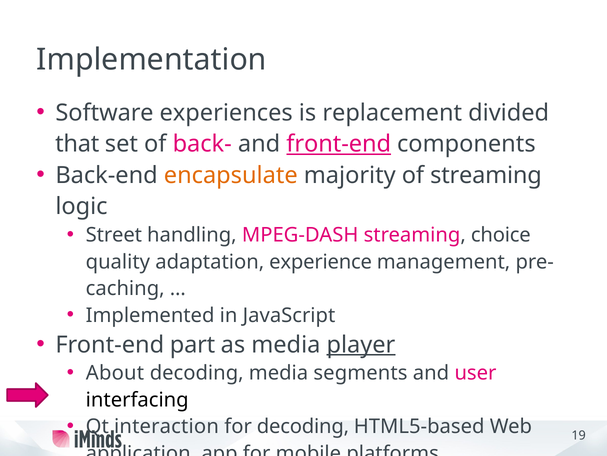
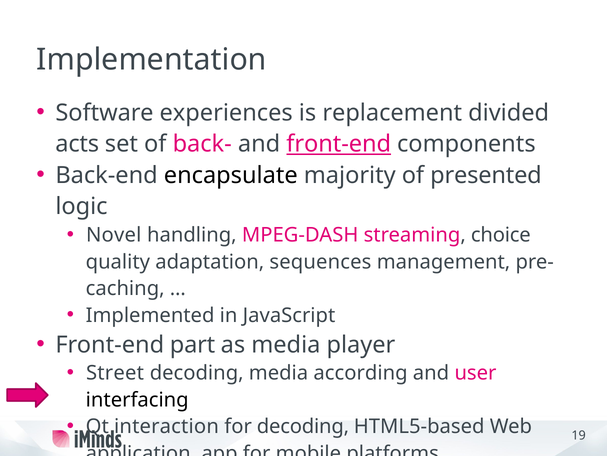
that: that -> acts
encapsulate colour: orange -> black
of streaming: streaming -> presented
Street: Street -> Novel
experience: experience -> sequences
player underline: present -> none
About: About -> Street
segments: segments -> according
